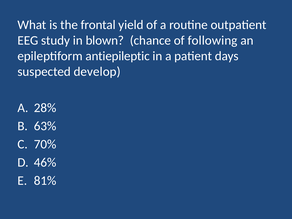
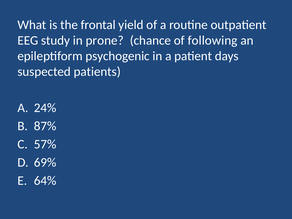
blown: blown -> prone
antiepileptic: antiepileptic -> psychogenic
develop: develop -> patients
28%: 28% -> 24%
63%: 63% -> 87%
70%: 70% -> 57%
46%: 46% -> 69%
81%: 81% -> 64%
